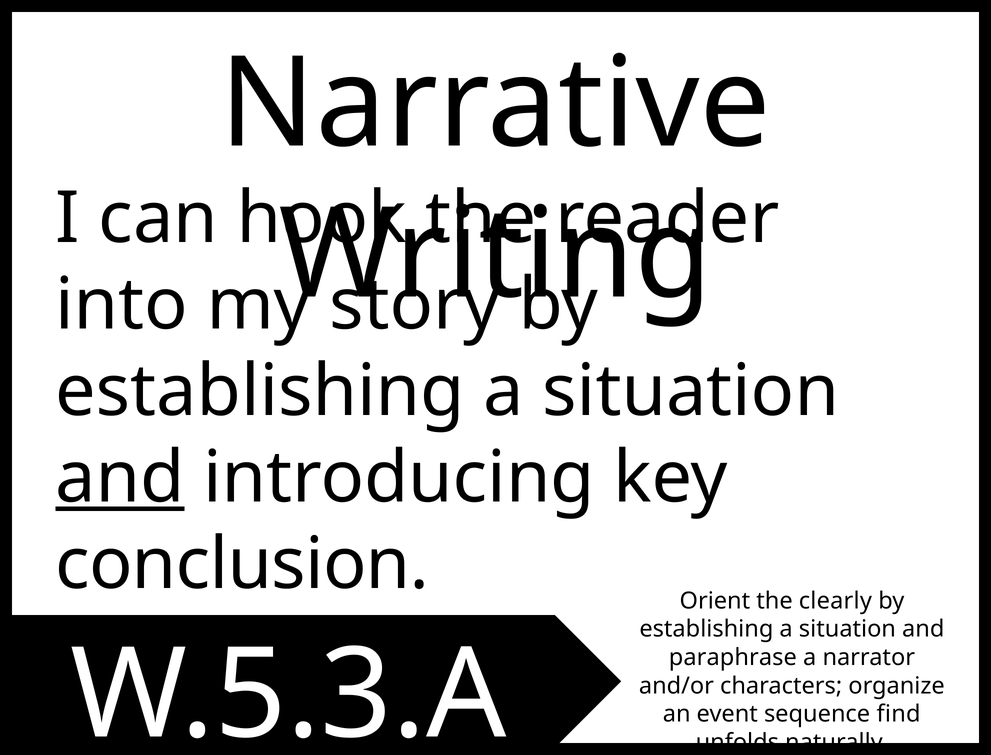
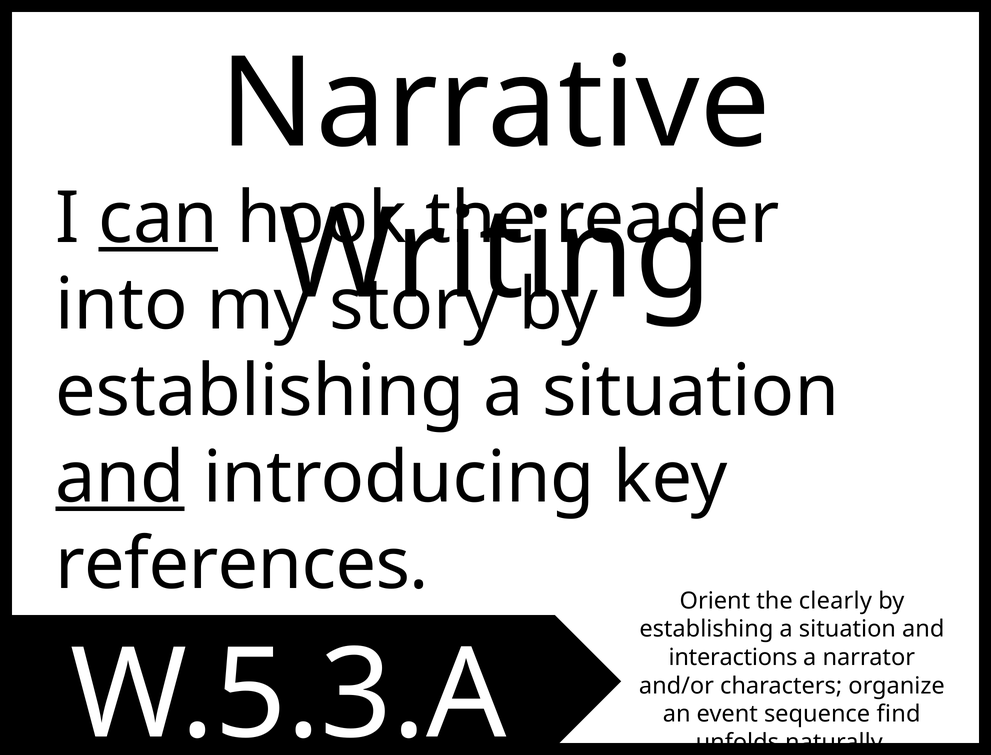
can underline: none -> present
conclusion: conclusion -> references
paraphrase: paraphrase -> interactions
